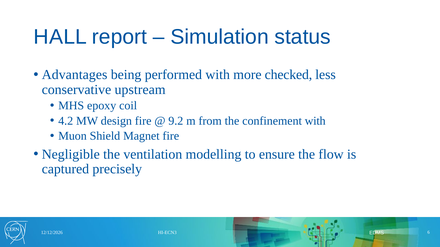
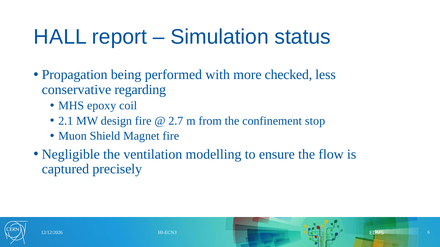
Advantages: Advantages -> Propagation
upstream: upstream -> regarding
4.2: 4.2 -> 2.1
9.2: 9.2 -> 2.7
confinement with: with -> stop
